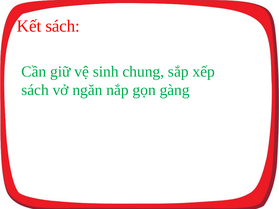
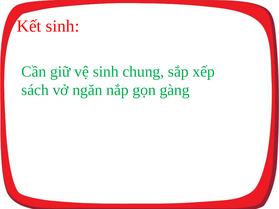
Kết sách: sách -> sinh
